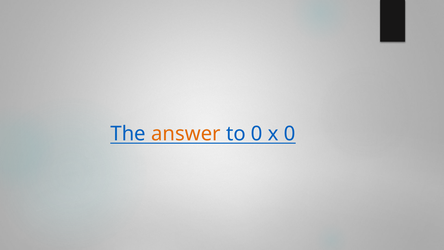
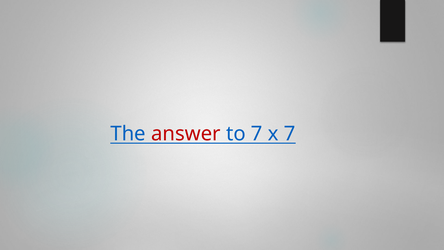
answer colour: orange -> red
to 0: 0 -> 7
x 0: 0 -> 7
